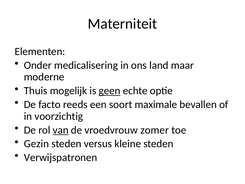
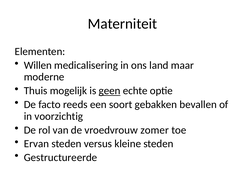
Onder: Onder -> Willen
maximale: maximale -> gebakken
van underline: present -> none
Gezin: Gezin -> Ervan
Verwijspatronen: Verwijspatronen -> Gestructureerde
